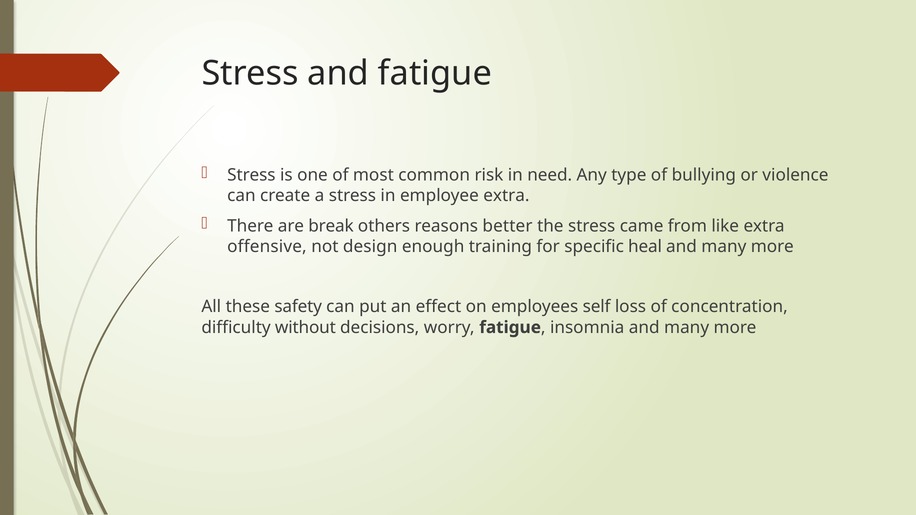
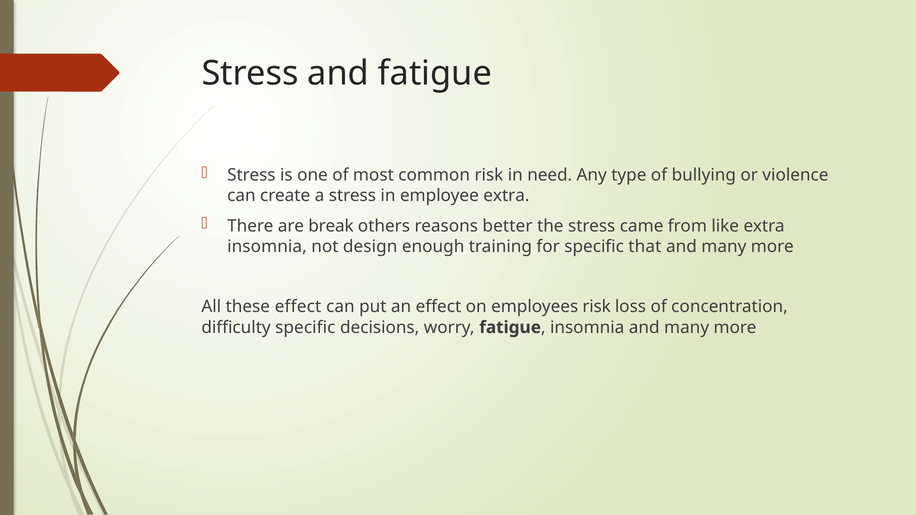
offensive at (267, 247): offensive -> insomnia
heal: heal -> that
these safety: safety -> effect
employees self: self -> risk
difficulty without: without -> specific
